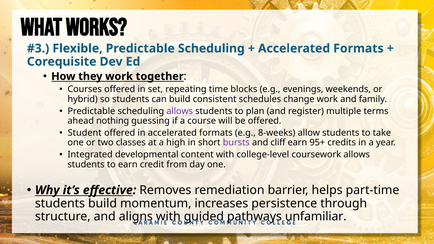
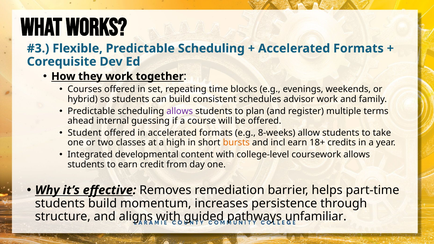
change: change -> advisor
nothing: nothing -> internal
bursts colour: purple -> orange
cliff: cliff -> incl
95+: 95+ -> 18+
